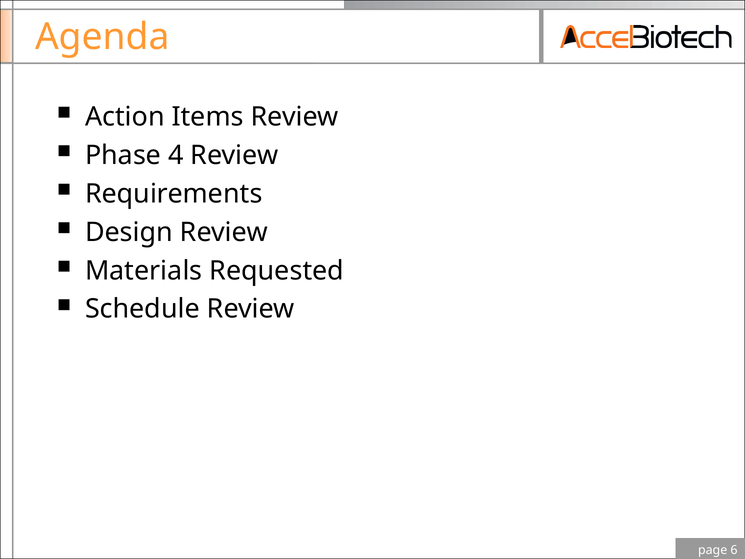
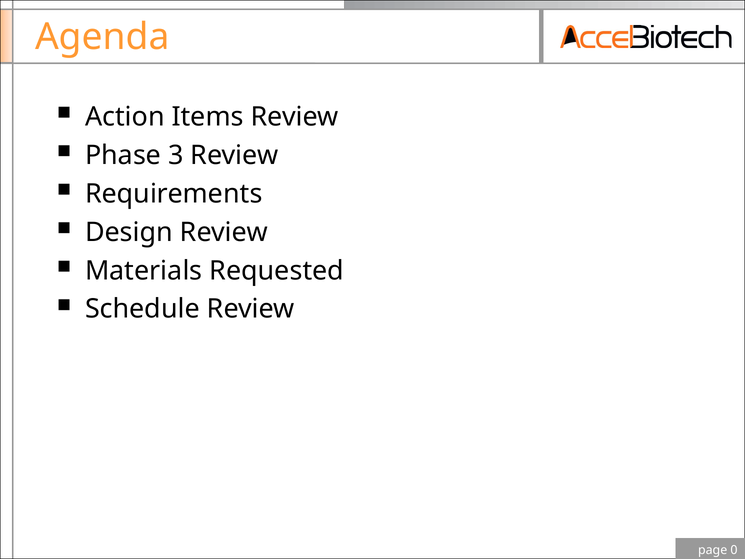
4: 4 -> 3
6: 6 -> 0
